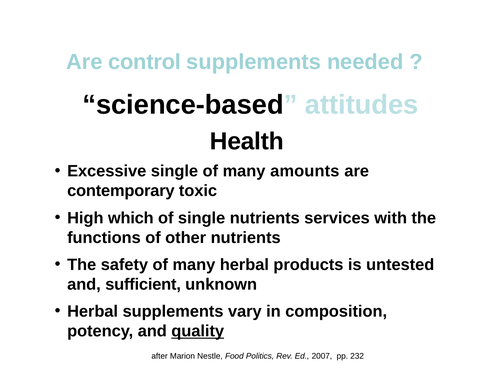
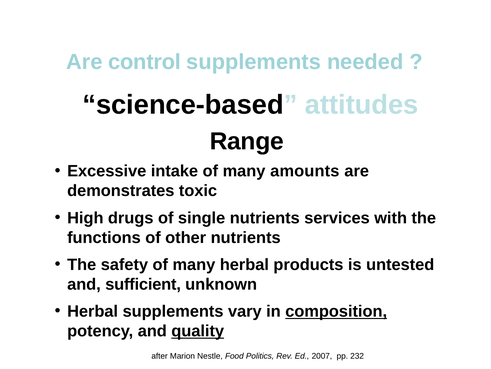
Health: Health -> Range
Excessive single: single -> intake
contemporary: contemporary -> demonstrates
which: which -> drugs
composition underline: none -> present
